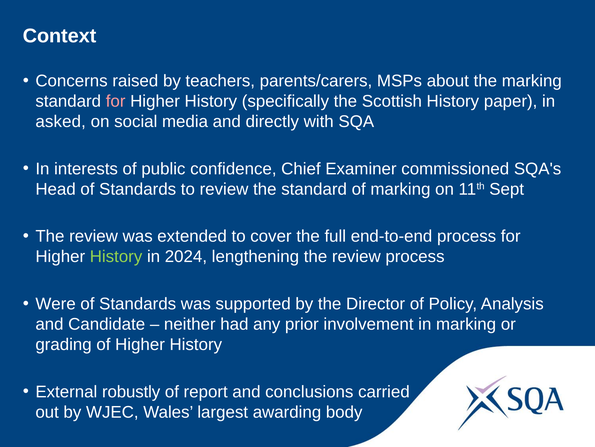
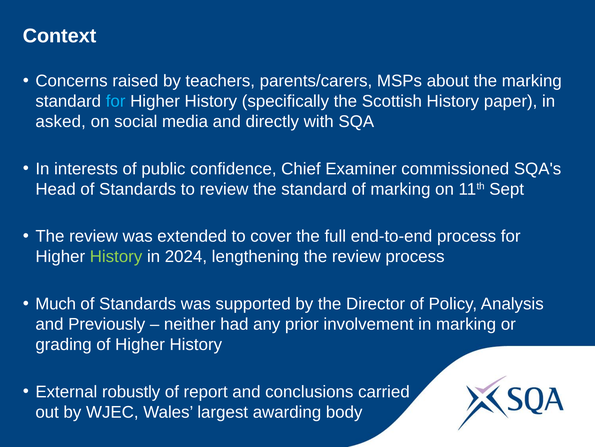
for at (116, 101) colour: pink -> light blue
Were: Were -> Much
Candidate: Candidate -> Previously
